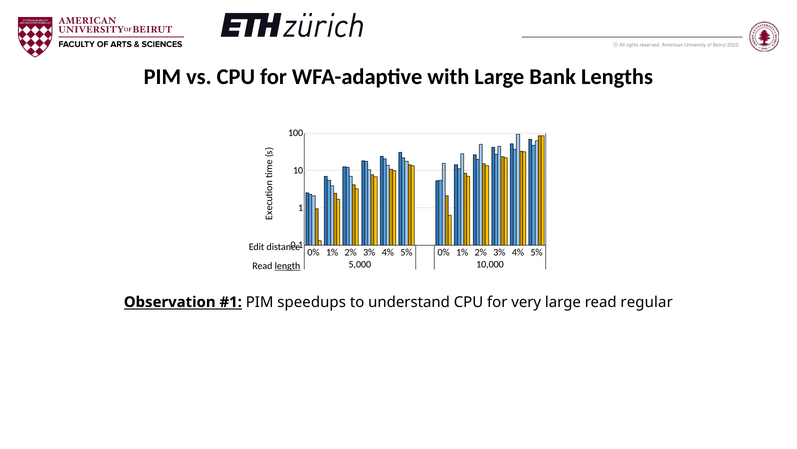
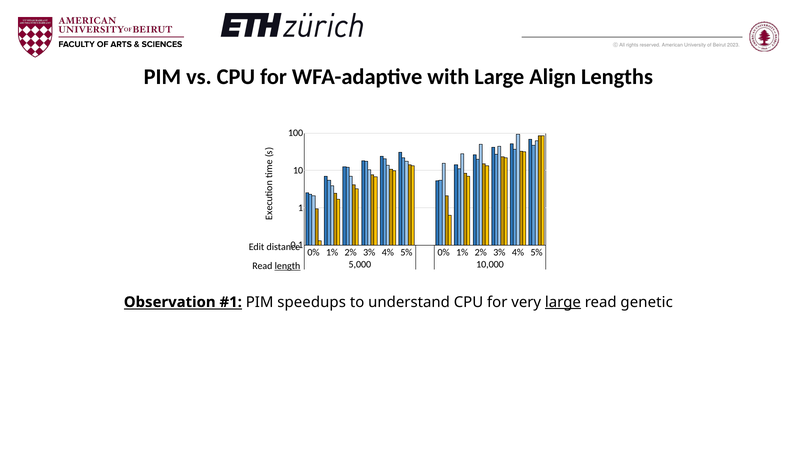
Bank: Bank -> Align
large at (563, 302) underline: none -> present
regular: regular -> genetic
